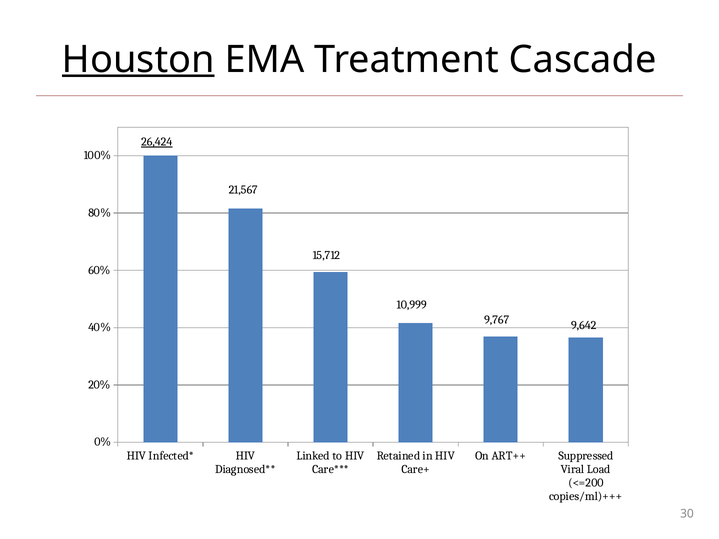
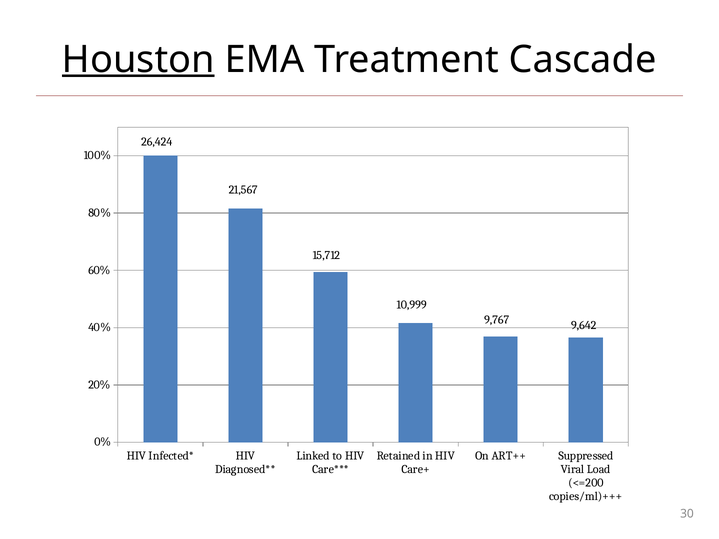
26,424 underline: present -> none
